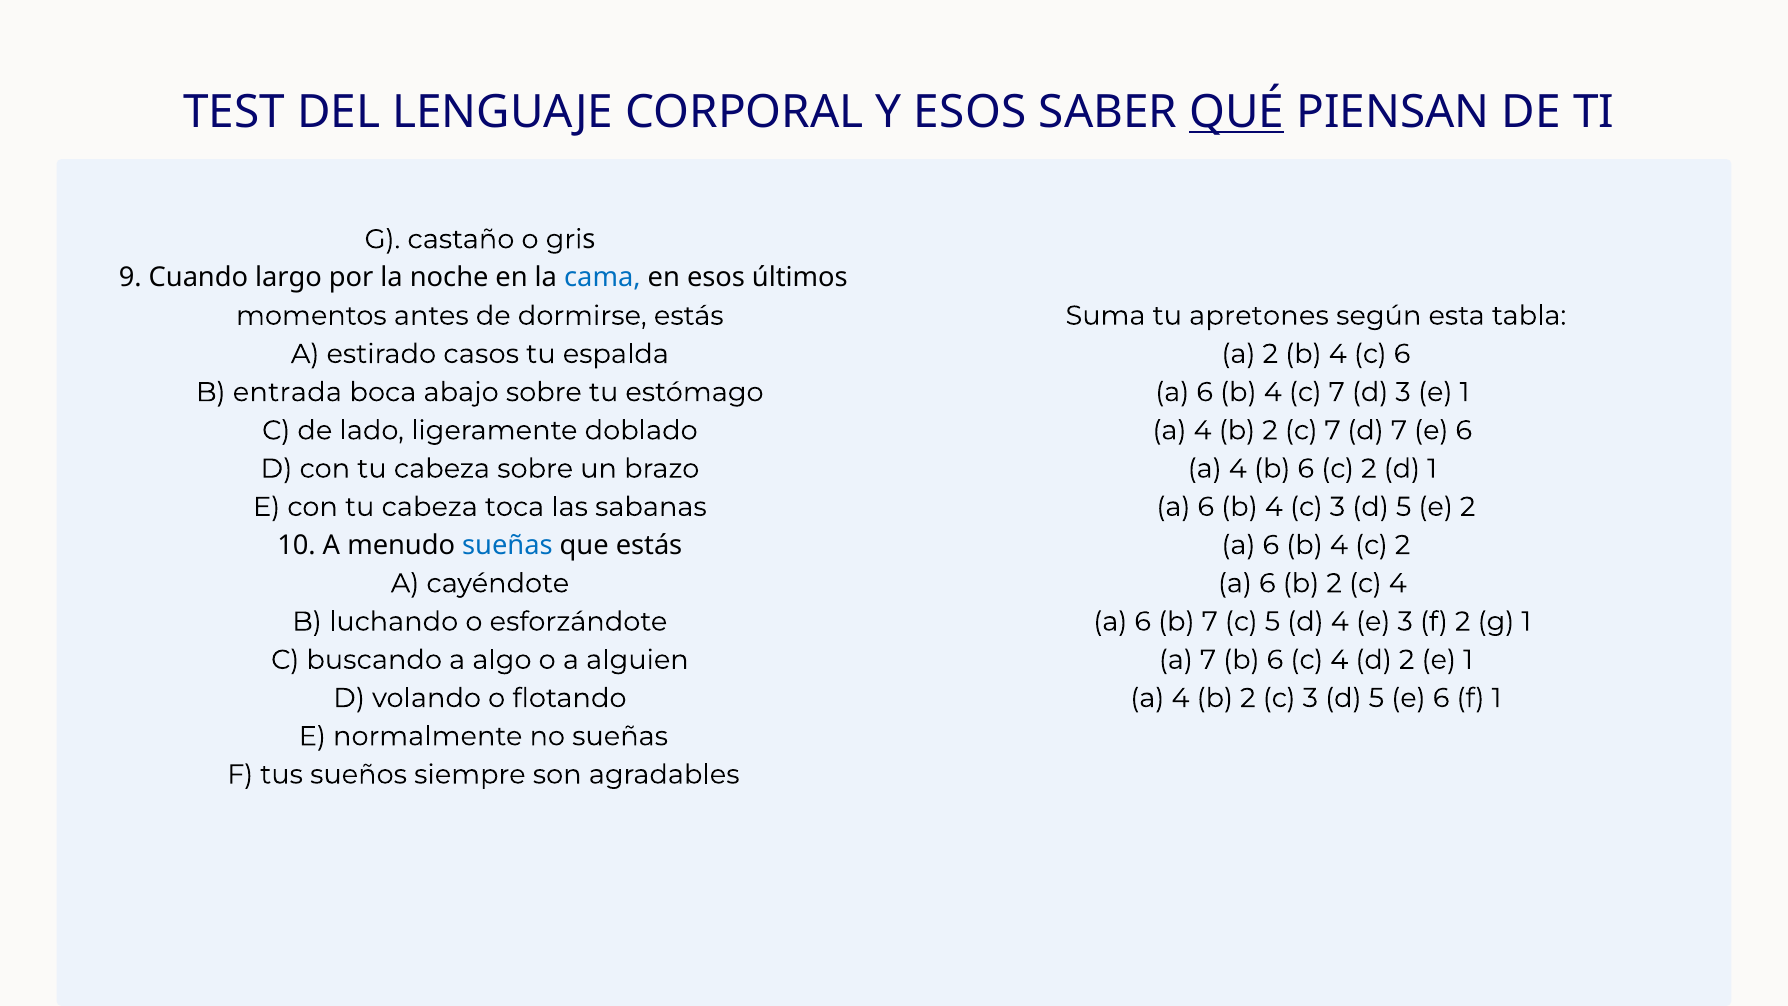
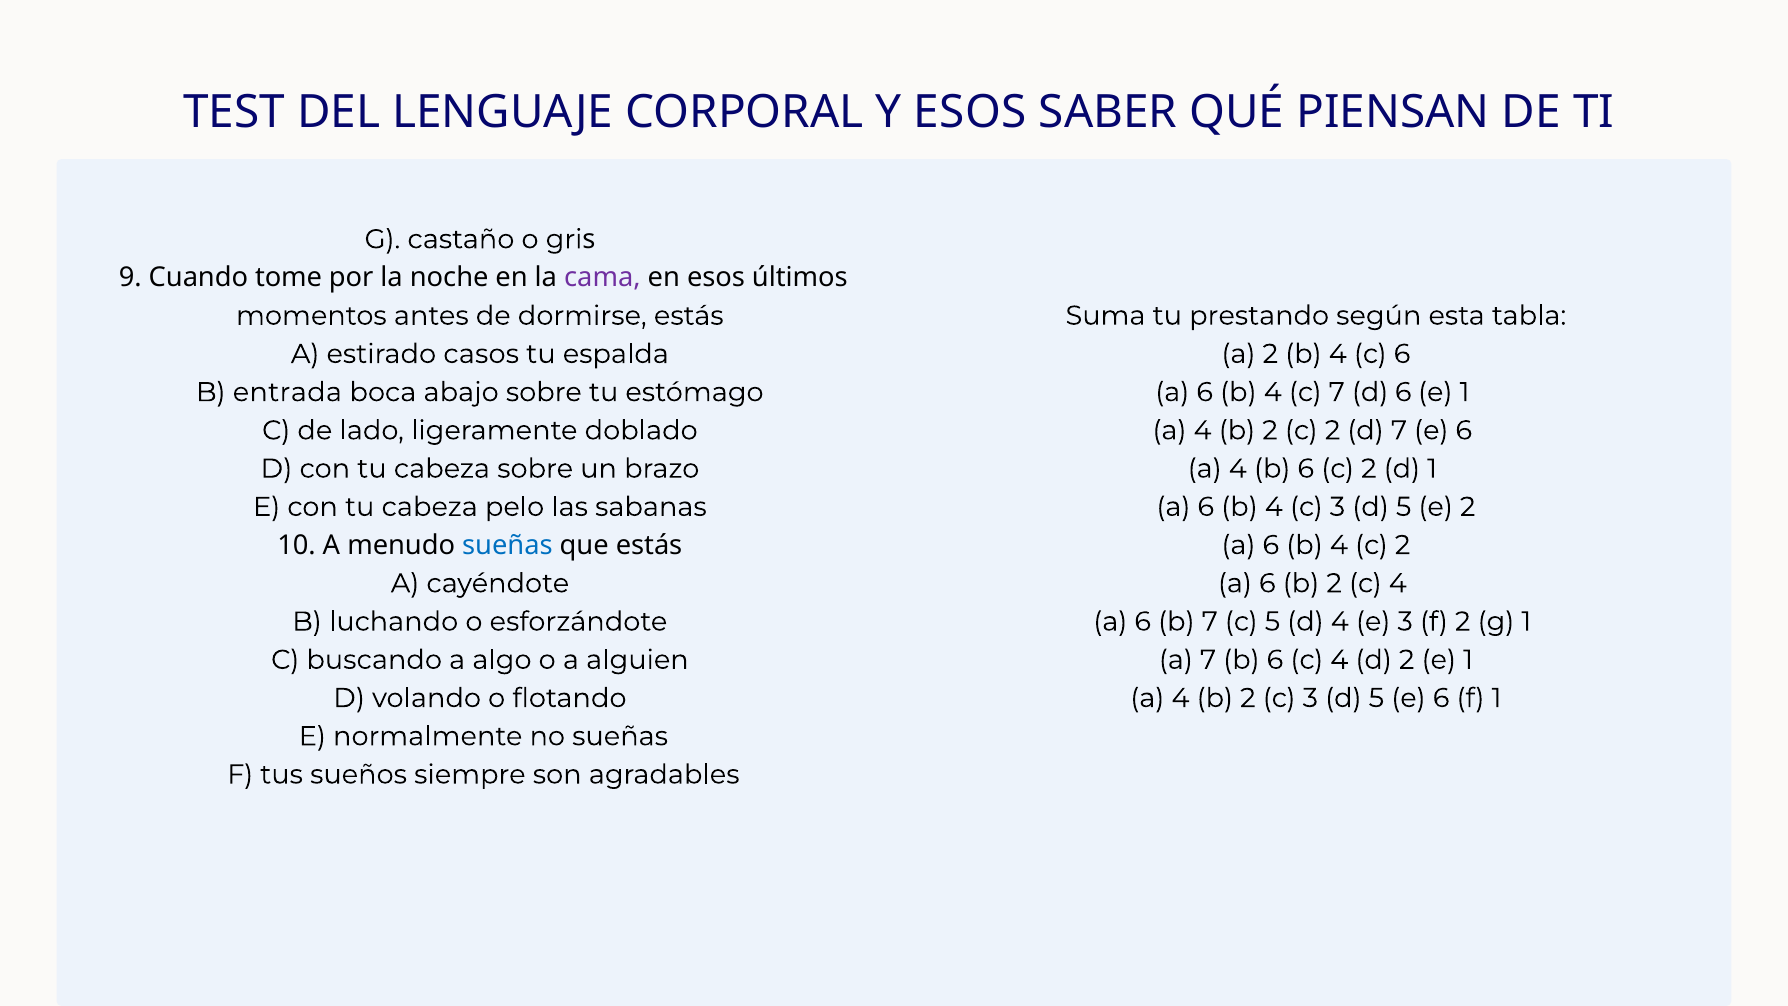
QUÉ underline: present -> none
largo: largo -> tome
cama colour: blue -> purple
apretones: apretones -> prestando
d 3: 3 -> 6
2 c 7: 7 -> 2
toca: toca -> pelo
